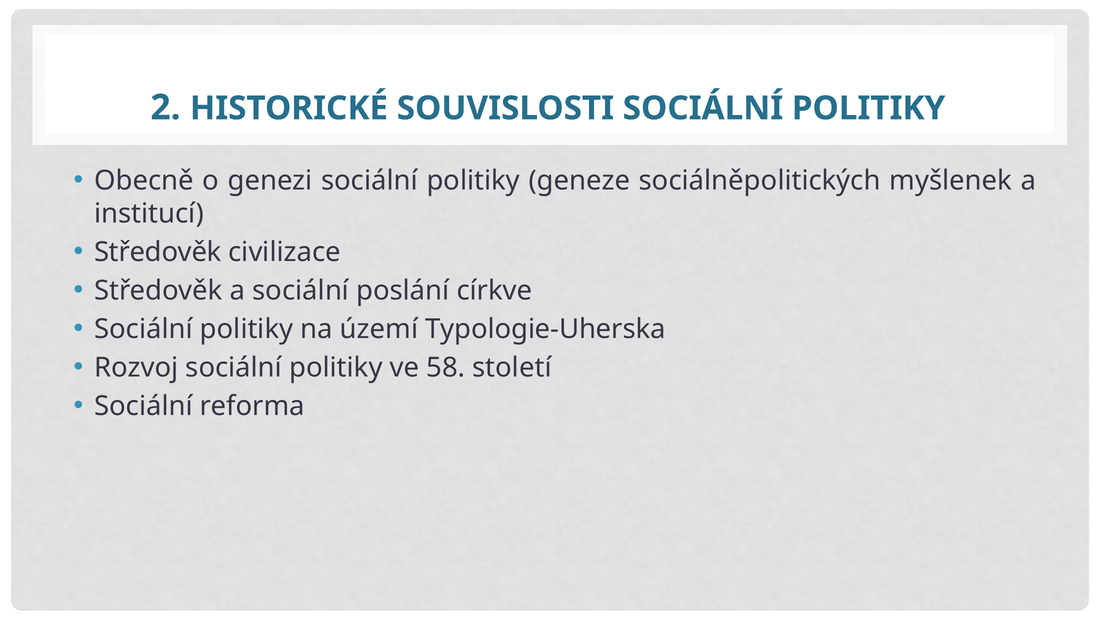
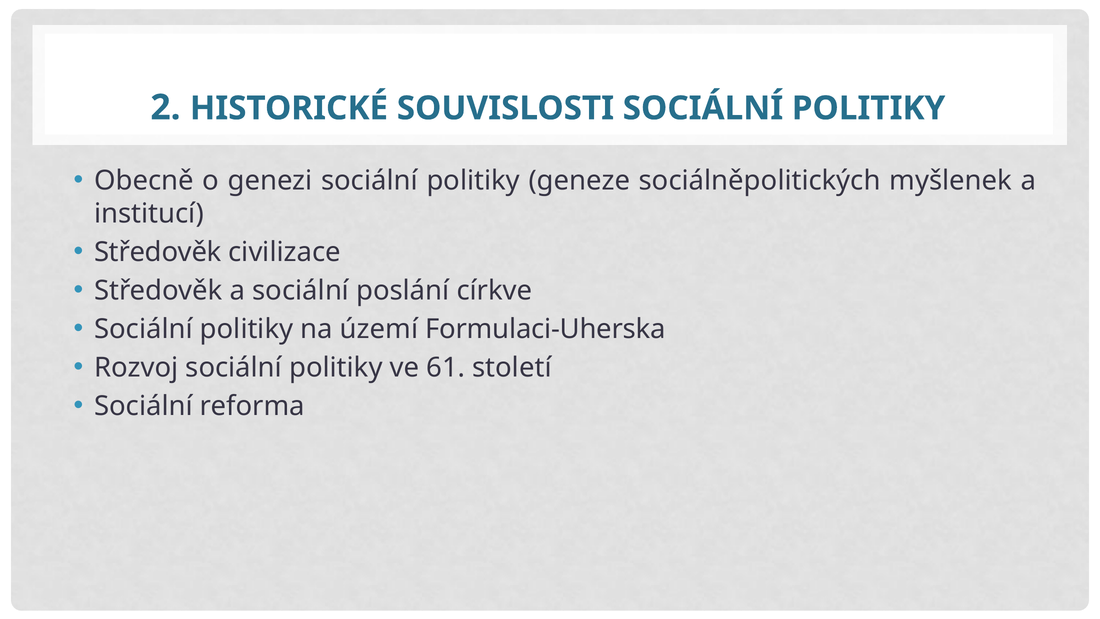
Typologie-Uherska: Typologie-Uherska -> Formulaci-Uherska
58: 58 -> 61
